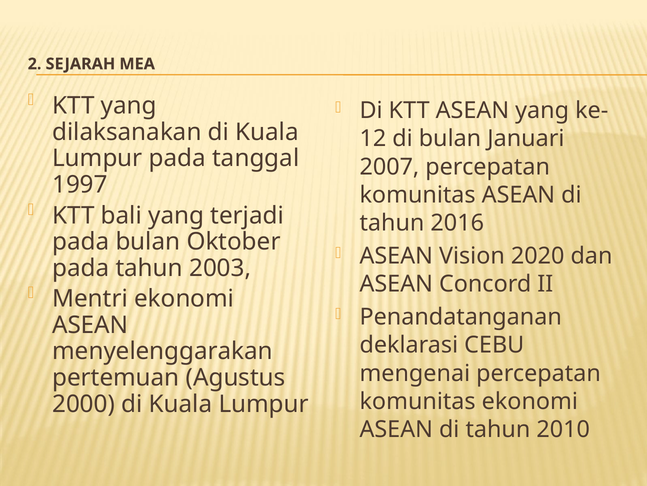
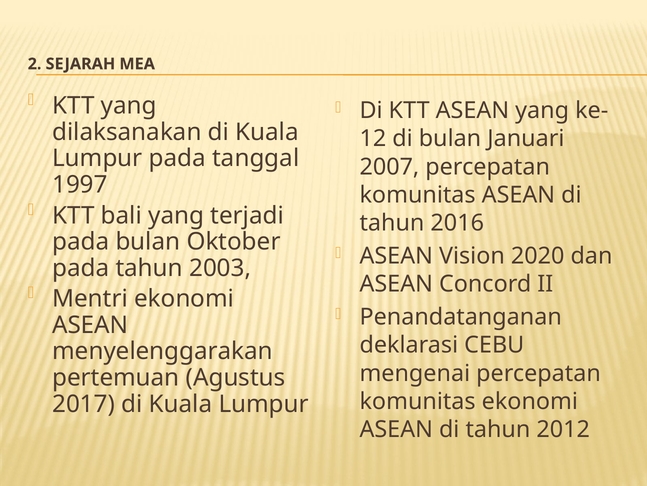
2000: 2000 -> 2017
2010: 2010 -> 2012
